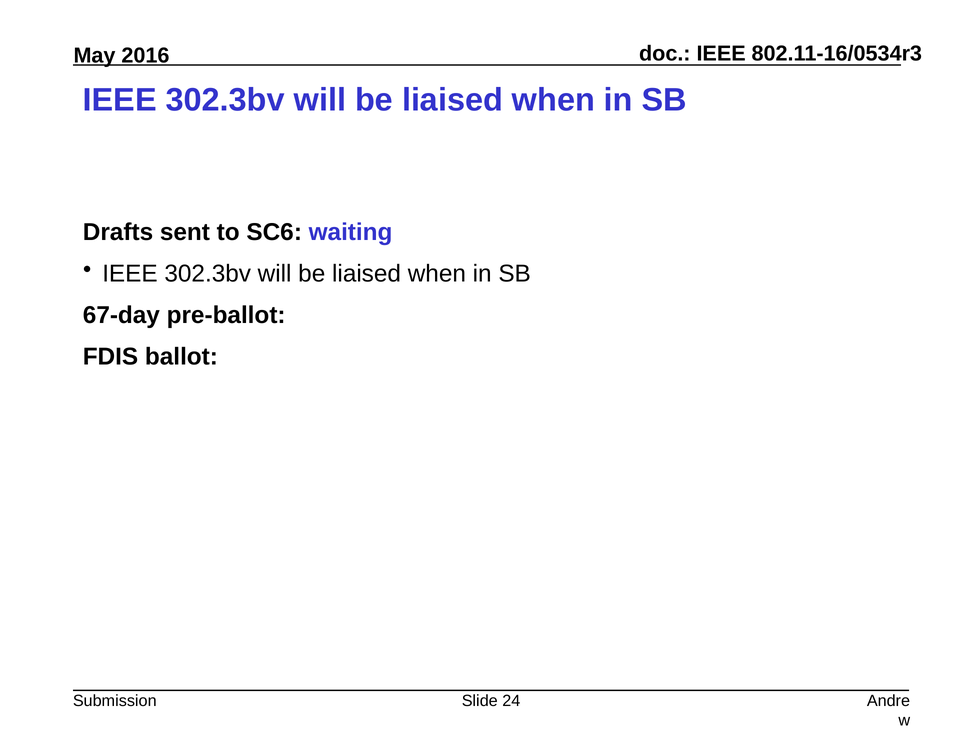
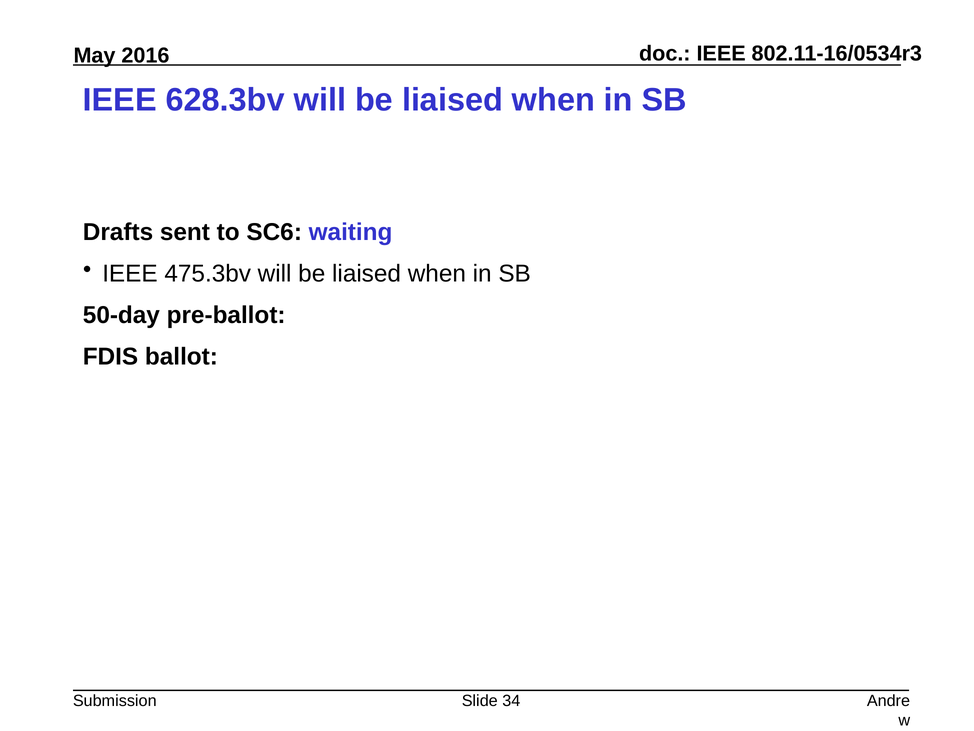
302.3bv at (225, 100): 302.3bv -> 628.3bv
302.3bv at (208, 274): 302.3bv -> 475.3bv
67-day: 67-day -> 50-day
24: 24 -> 34
